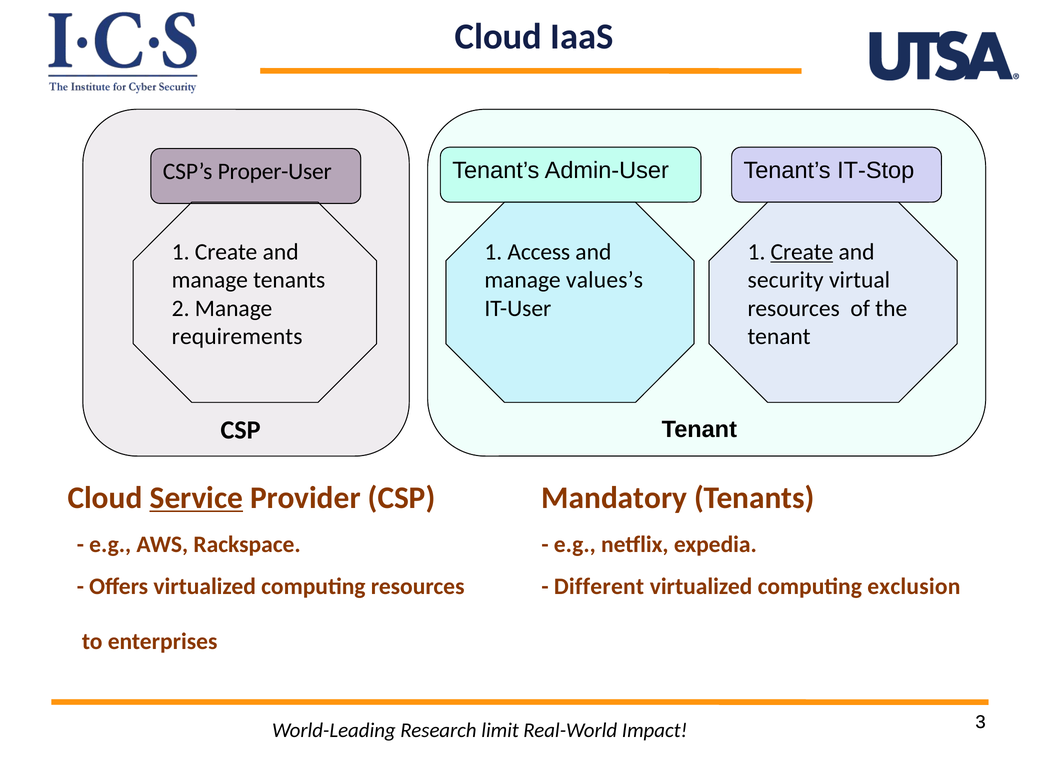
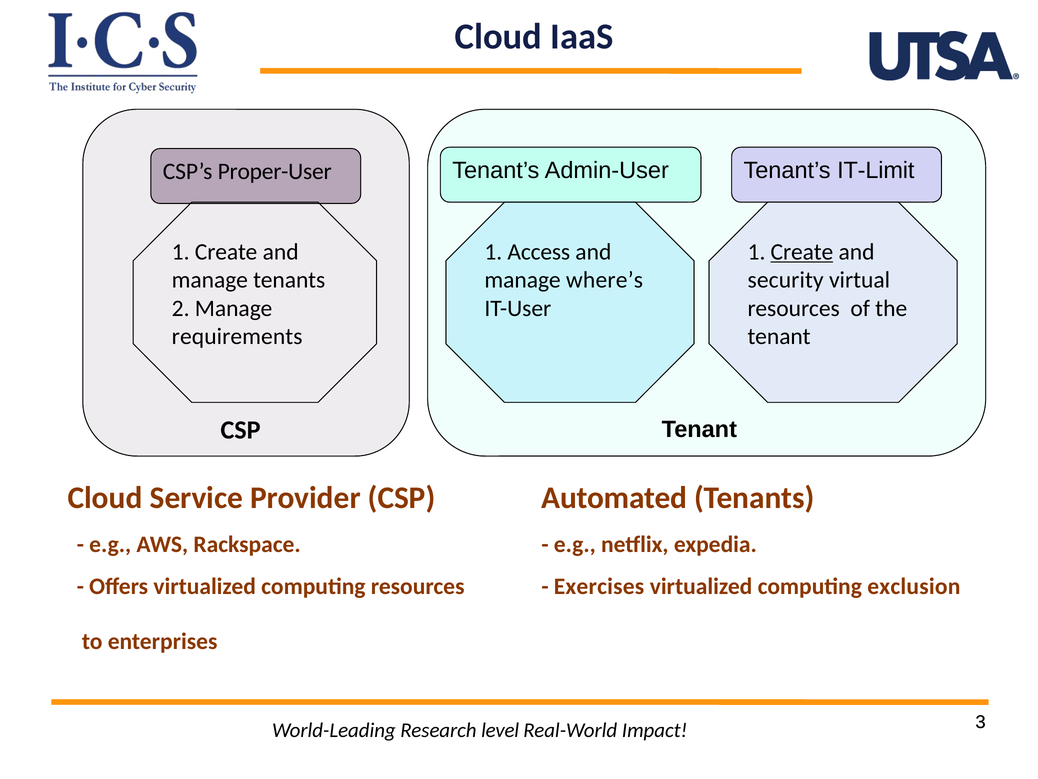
IT-Stop: IT-Stop -> IT-Limit
values’s: values’s -> where’s
Service underline: present -> none
Mandatory: Mandatory -> Automated
Different: Different -> Exercises
limit: limit -> level
